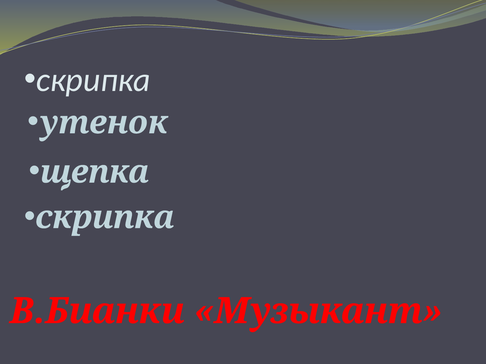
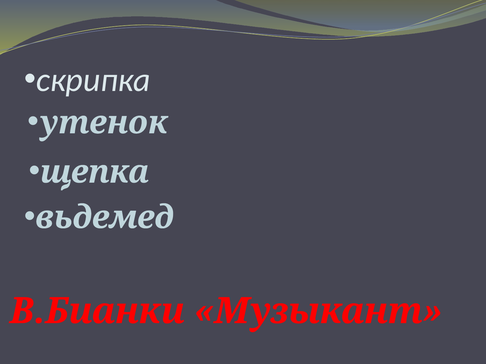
скрипка at (105, 218): скрипка -> вьдемед
